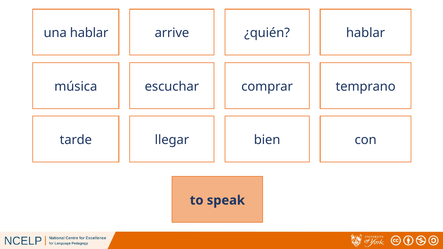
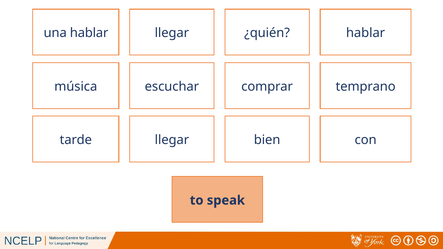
arrive at (172, 33): arrive -> llegar
